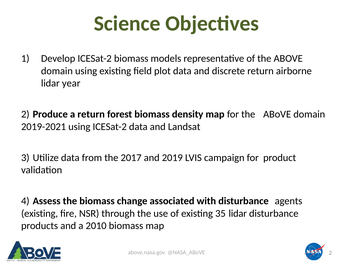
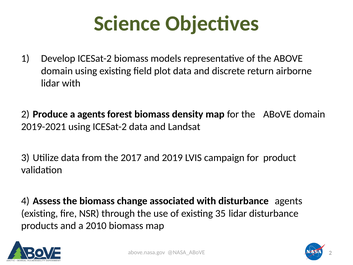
lidar year: year -> with
a return: return -> agents
